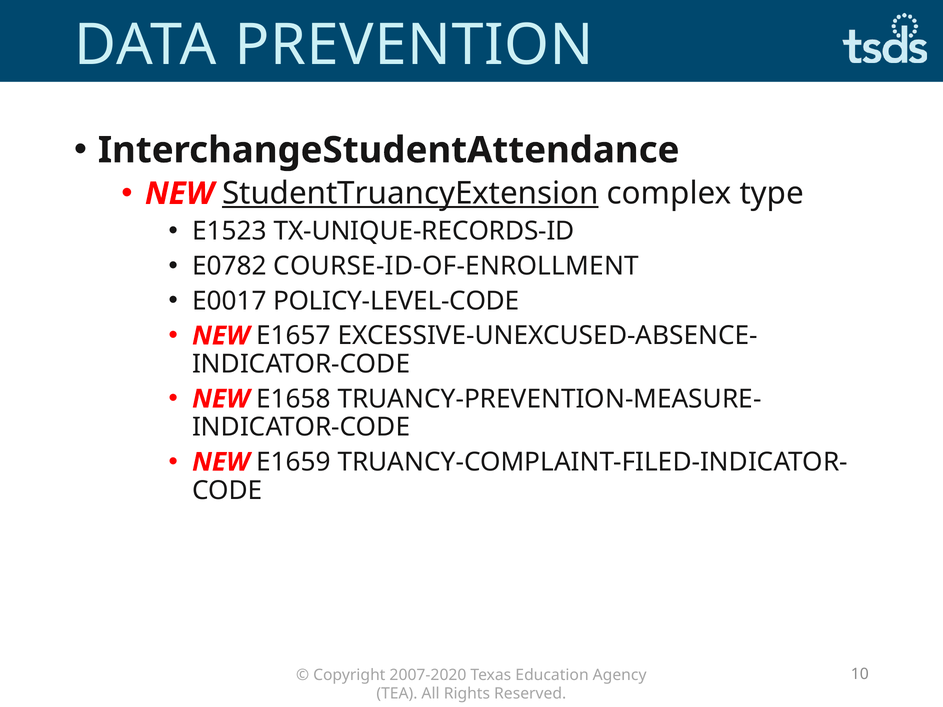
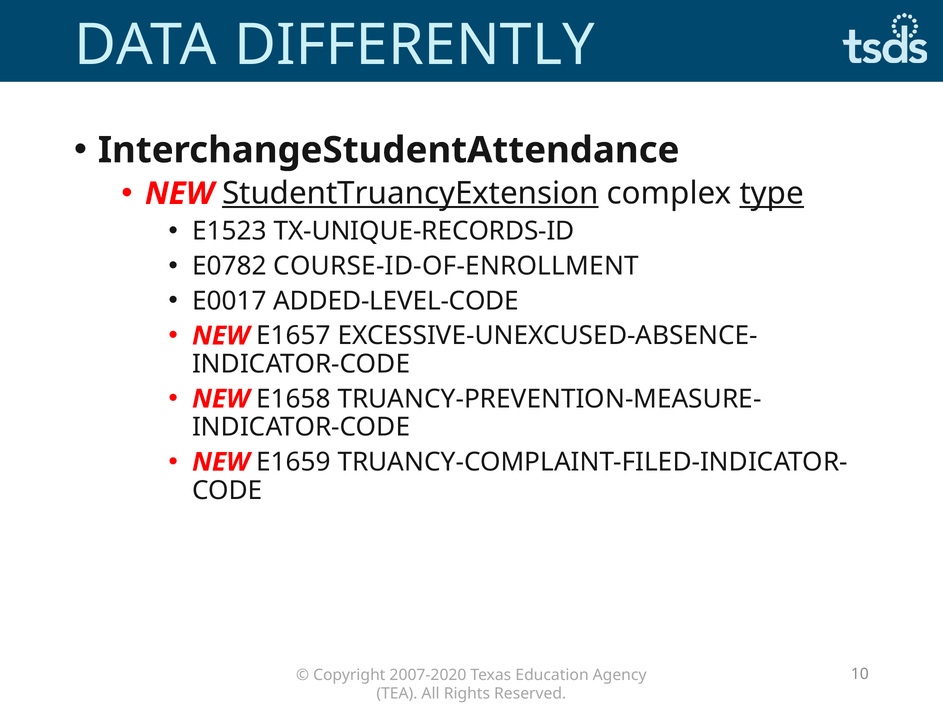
PREVENTION: PREVENTION -> DIFFERENTLY
type underline: none -> present
POLICY-LEVEL-CODE: POLICY-LEVEL-CODE -> ADDED-LEVEL-CODE
